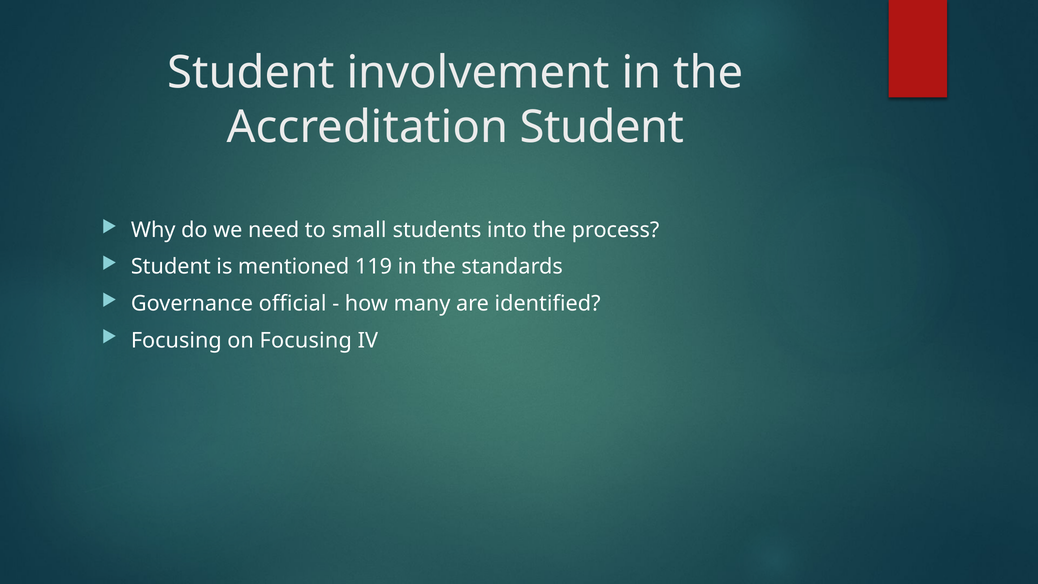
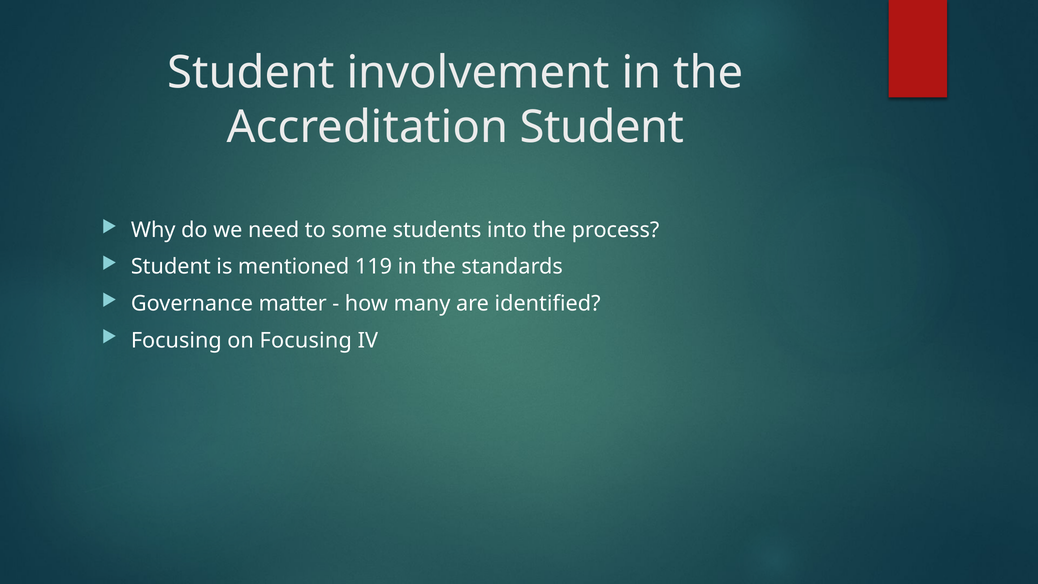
small: small -> some
official: official -> matter
